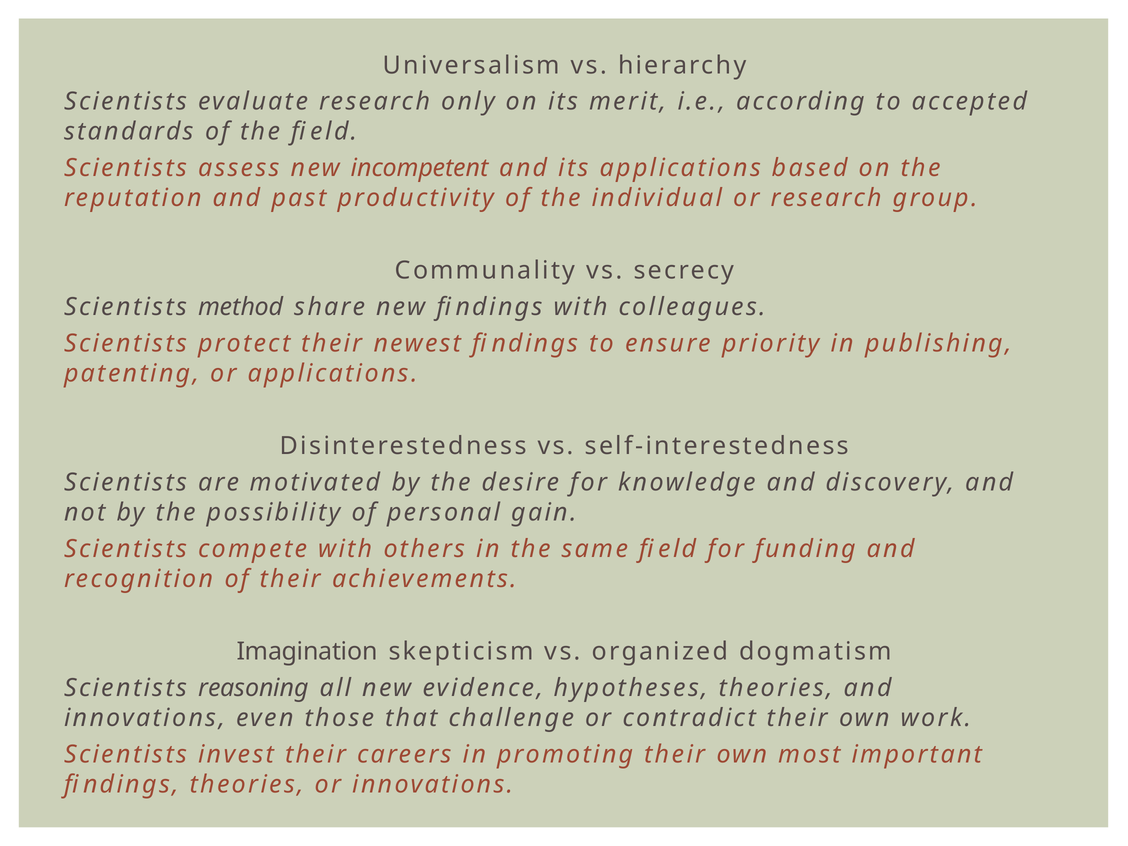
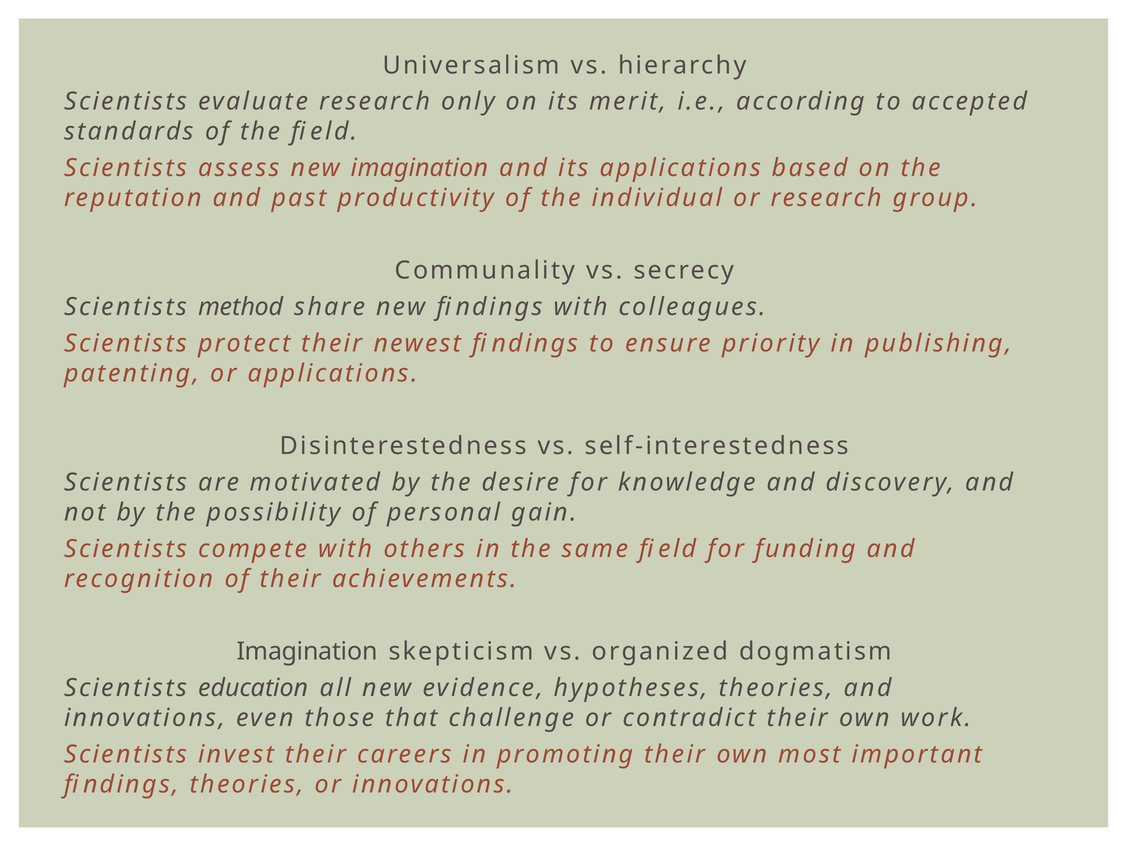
new incompetent: incompetent -> imagination
reasoning: reasoning -> education
